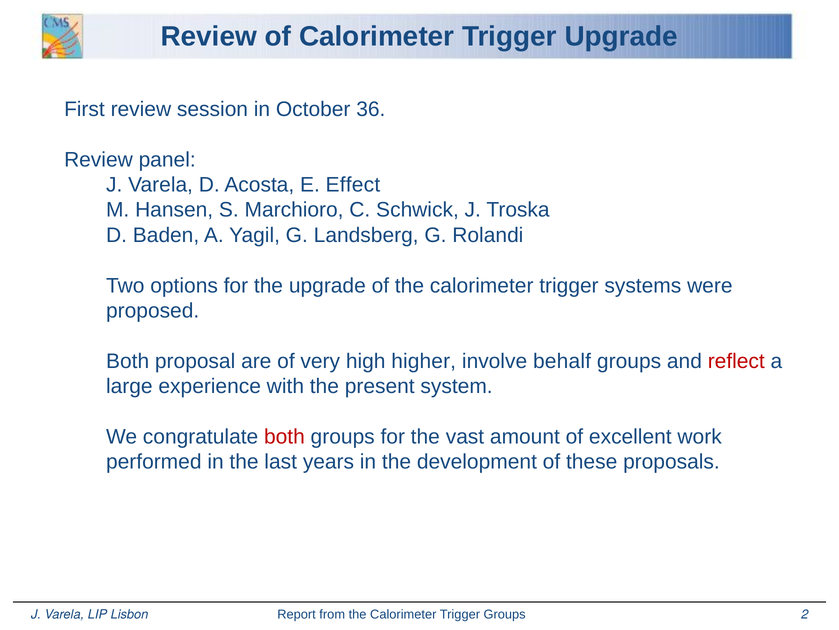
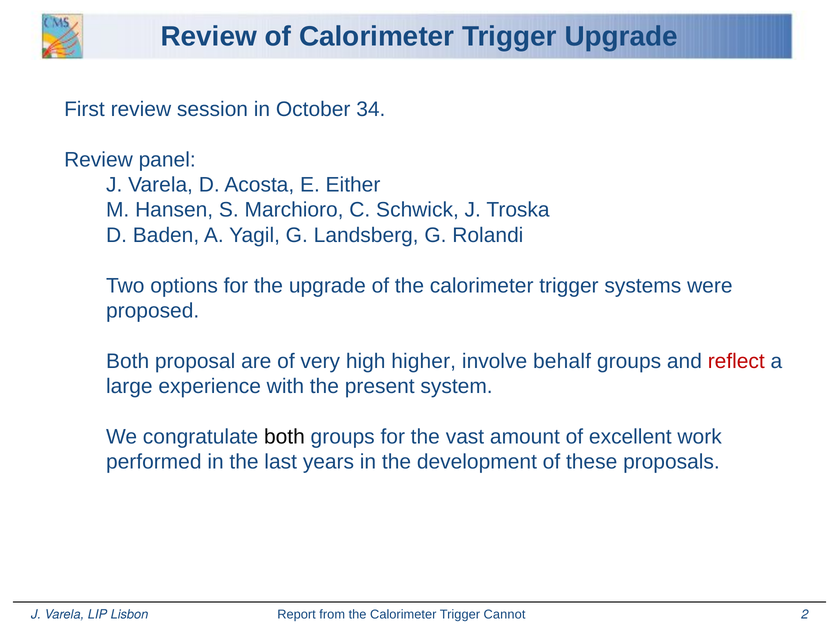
36: 36 -> 34
Effect: Effect -> Either
both at (284, 436) colour: red -> black
Trigger Groups: Groups -> Cannot
